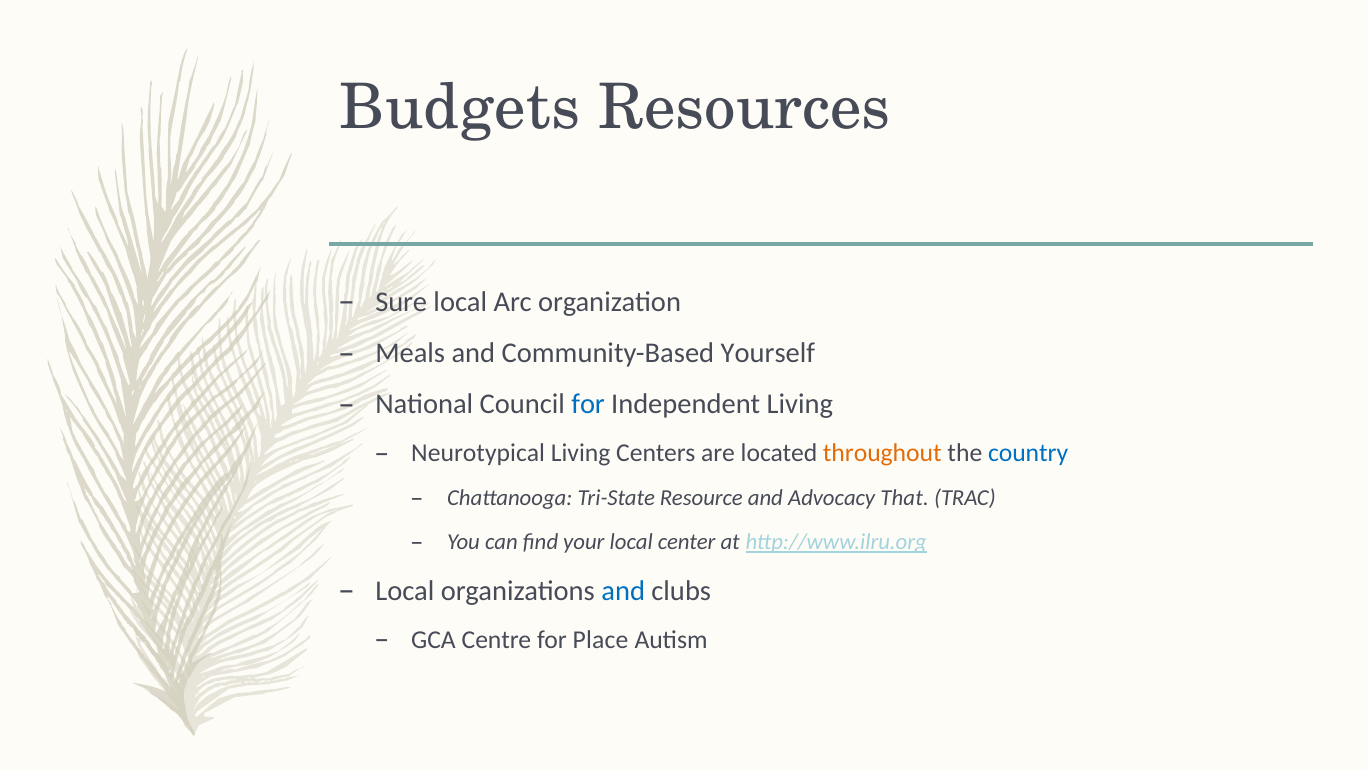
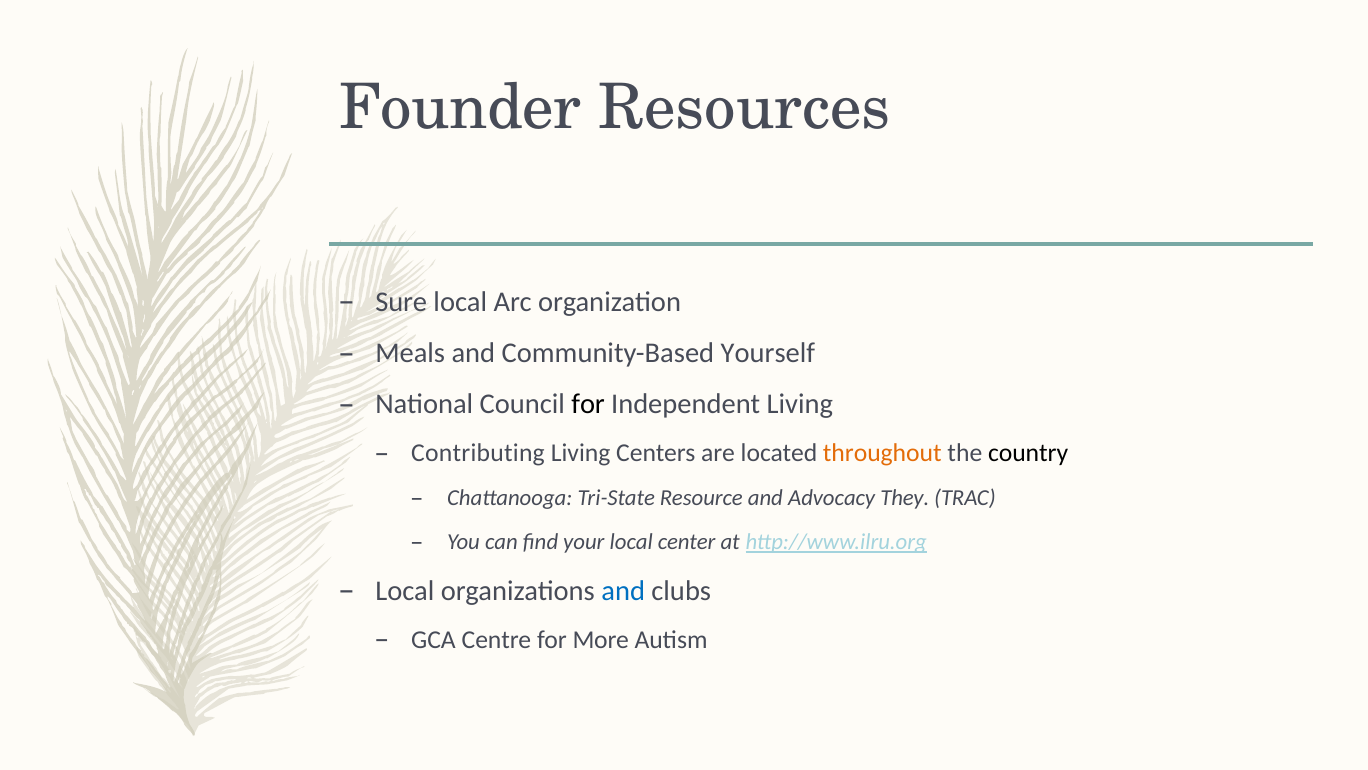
Budgets: Budgets -> Founder
for at (588, 404) colour: blue -> black
Neurotypical: Neurotypical -> Contributing
country colour: blue -> black
That: That -> They
Place: Place -> More
